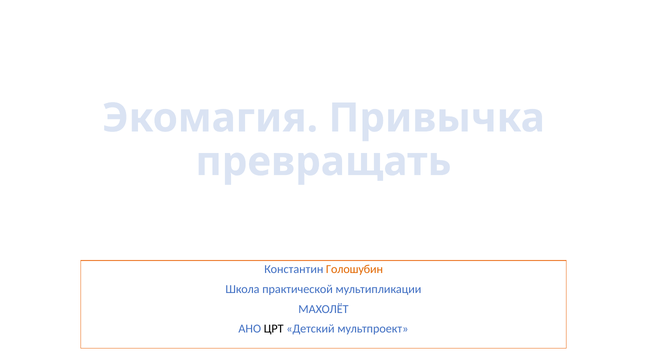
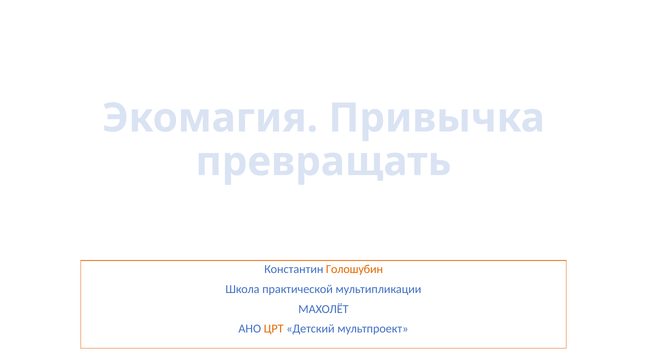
ЦРТ colour: black -> orange
